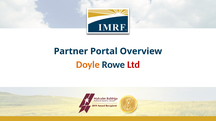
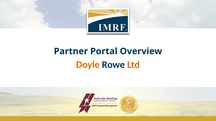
Ltd colour: red -> orange
